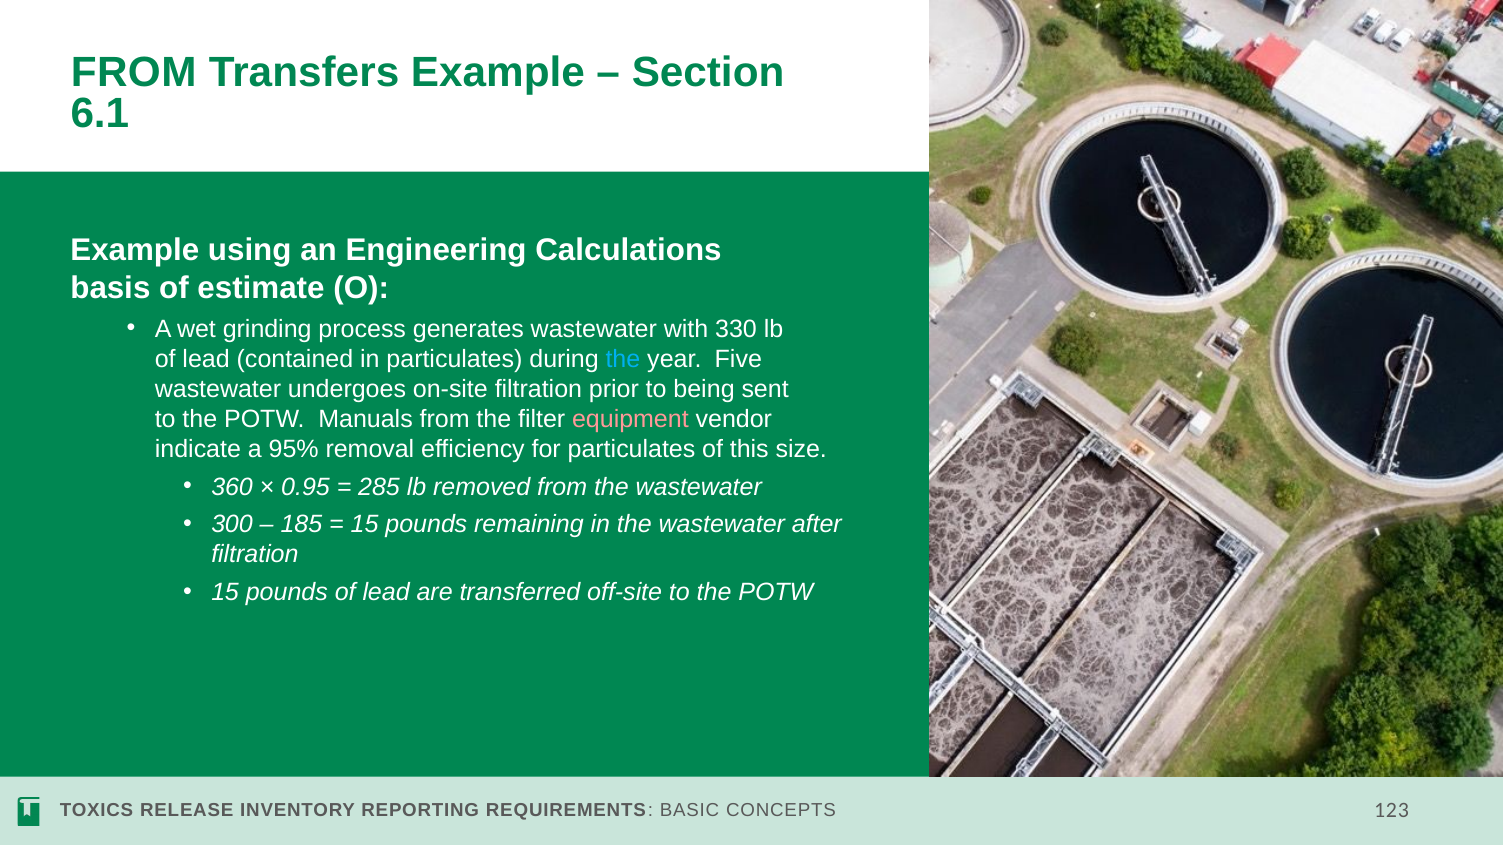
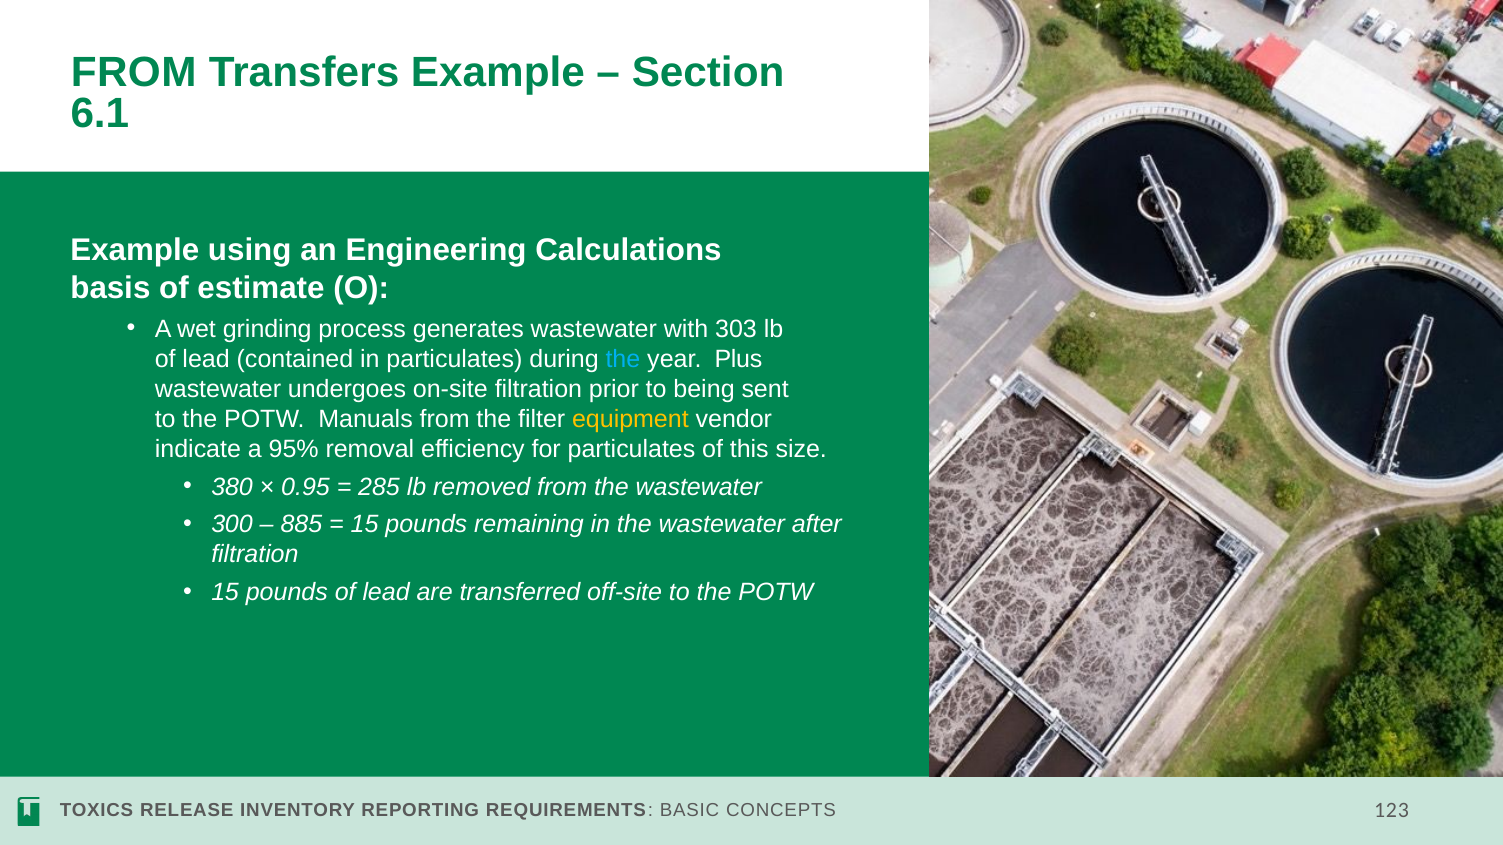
330: 330 -> 303
Five: Five -> Plus
equipment colour: pink -> yellow
360: 360 -> 380
185: 185 -> 885
